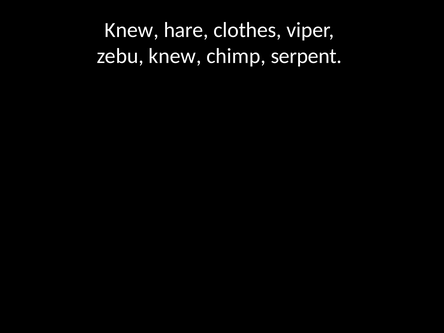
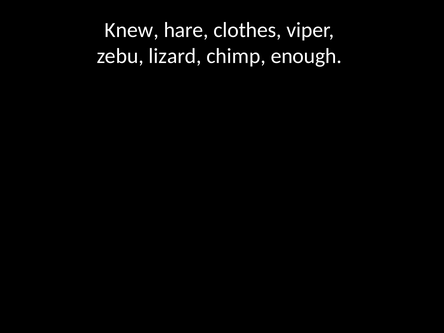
zebu knew: knew -> lizard
serpent: serpent -> enough
